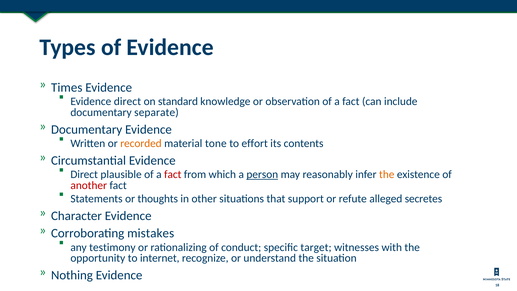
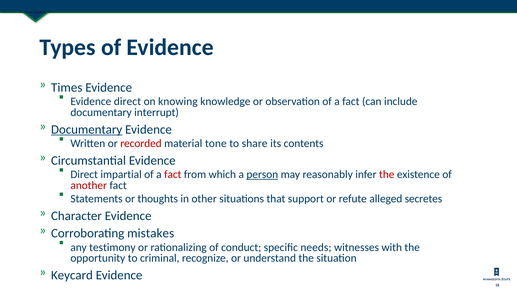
standard: standard -> knowing
separate: separate -> interrupt
Documentary at (87, 129) underline: none -> present
recorded colour: orange -> red
effort: effort -> share
plausible: plausible -> impartial
the at (387, 174) colour: orange -> red
target: target -> needs
internet: internet -> criminal
Nothing: Nothing -> Keycard
